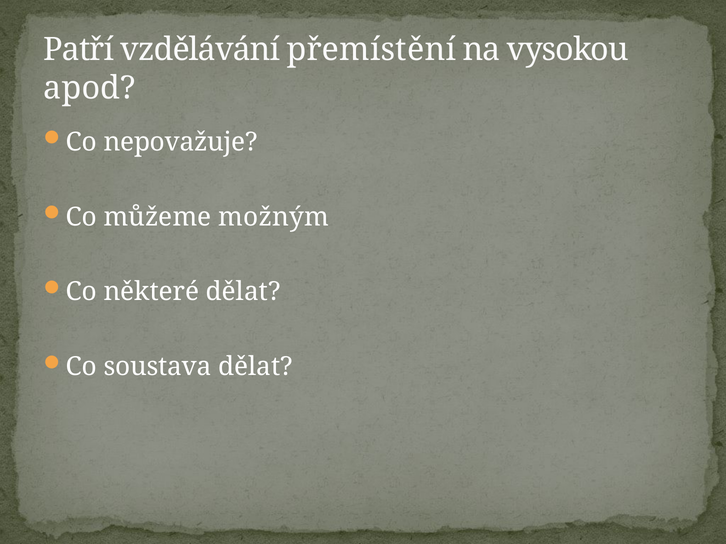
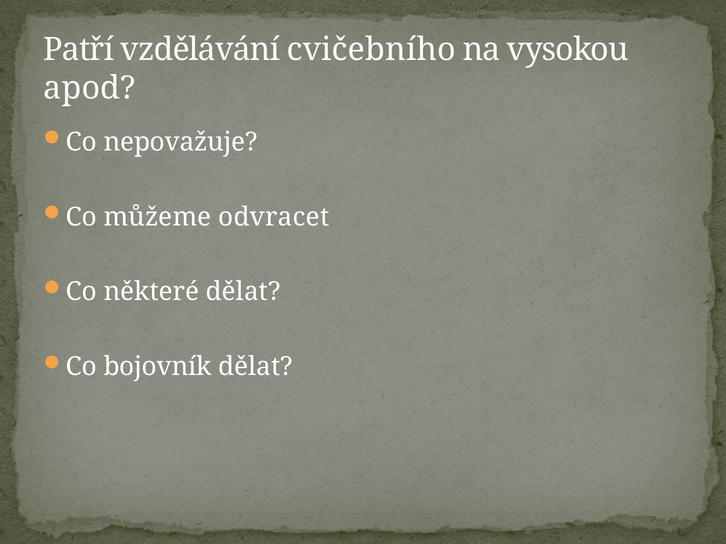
přemístění: přemístění -> cvičebního
možným: možným -> odvracet
soustava: soustava -> bojovník
